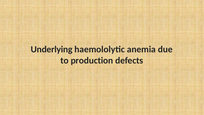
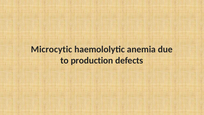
Underlying: Underlying -> Microcytic
